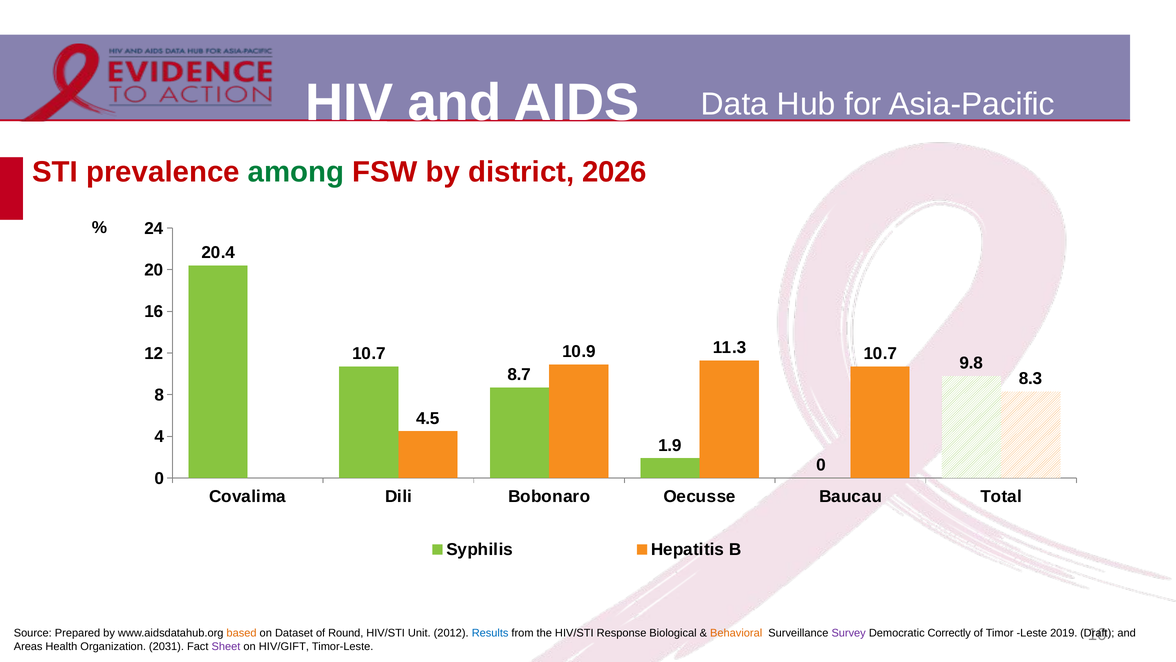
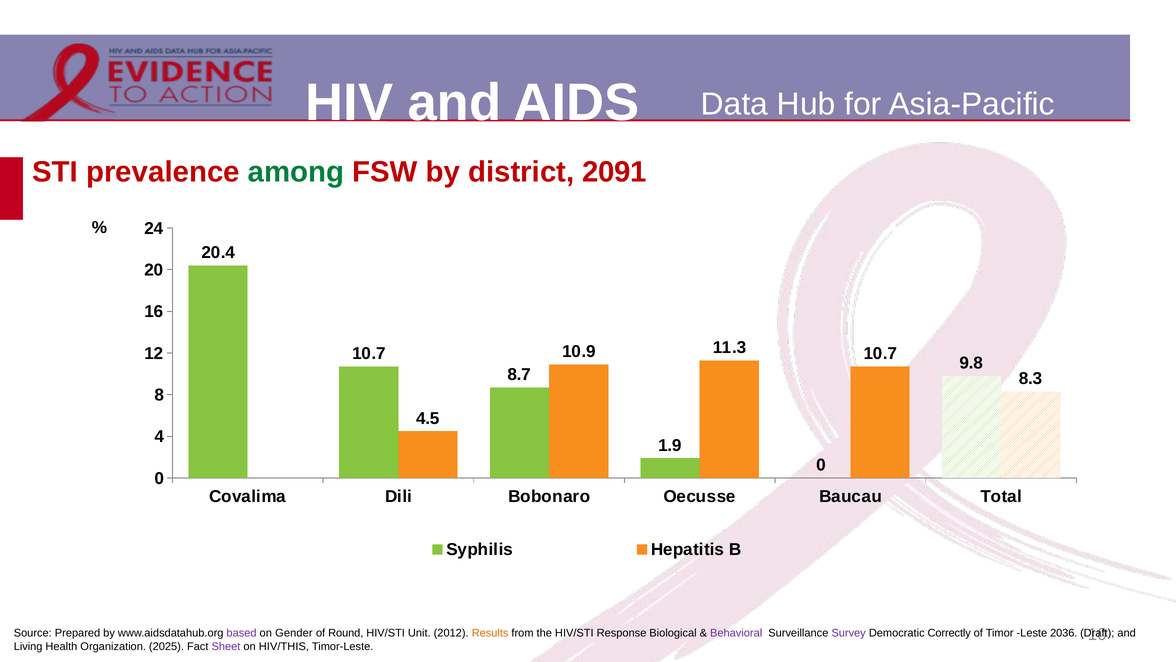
2026: 2026 -> 2091
based colour: orange -> purple
Dataset: Dataset -> Gender
Results colour: blue -> orange
Behavioral colour: orange -> purple
2019: 2019 -> 2036
Areas: Areas -> Living
2031: 2031 -> 2025
HIV/GIFT: HIV/GIFT -> HIV/THIS
